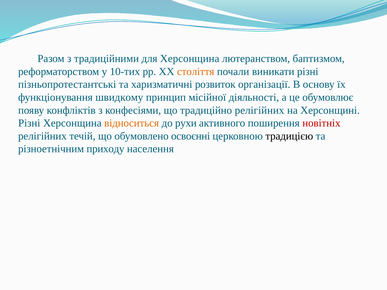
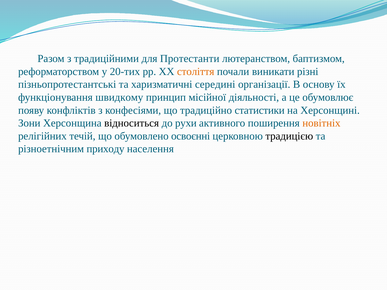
для Херсонщина: Херсонщина -> Протестанти
10-тих: 10-тих -> 20-тих
розвиток: розвиток -> середині
традиційно релігійних: релігійних -> статистики
Різні at (29, 123): Різні -> Зони
відноситься colour: orange -> black
новітніх colour: red -> orange
